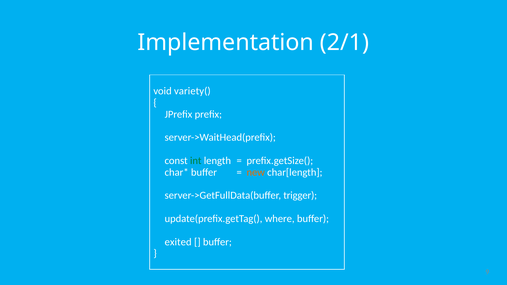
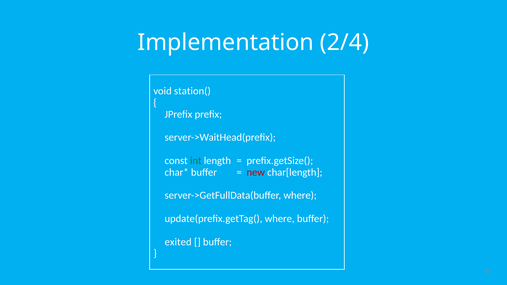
2/1: 2/1 -> 2/4
variety(: variety( -> station(
new colour: orange -> red
server->GetFullData(buffer trigger: trigger -> where
